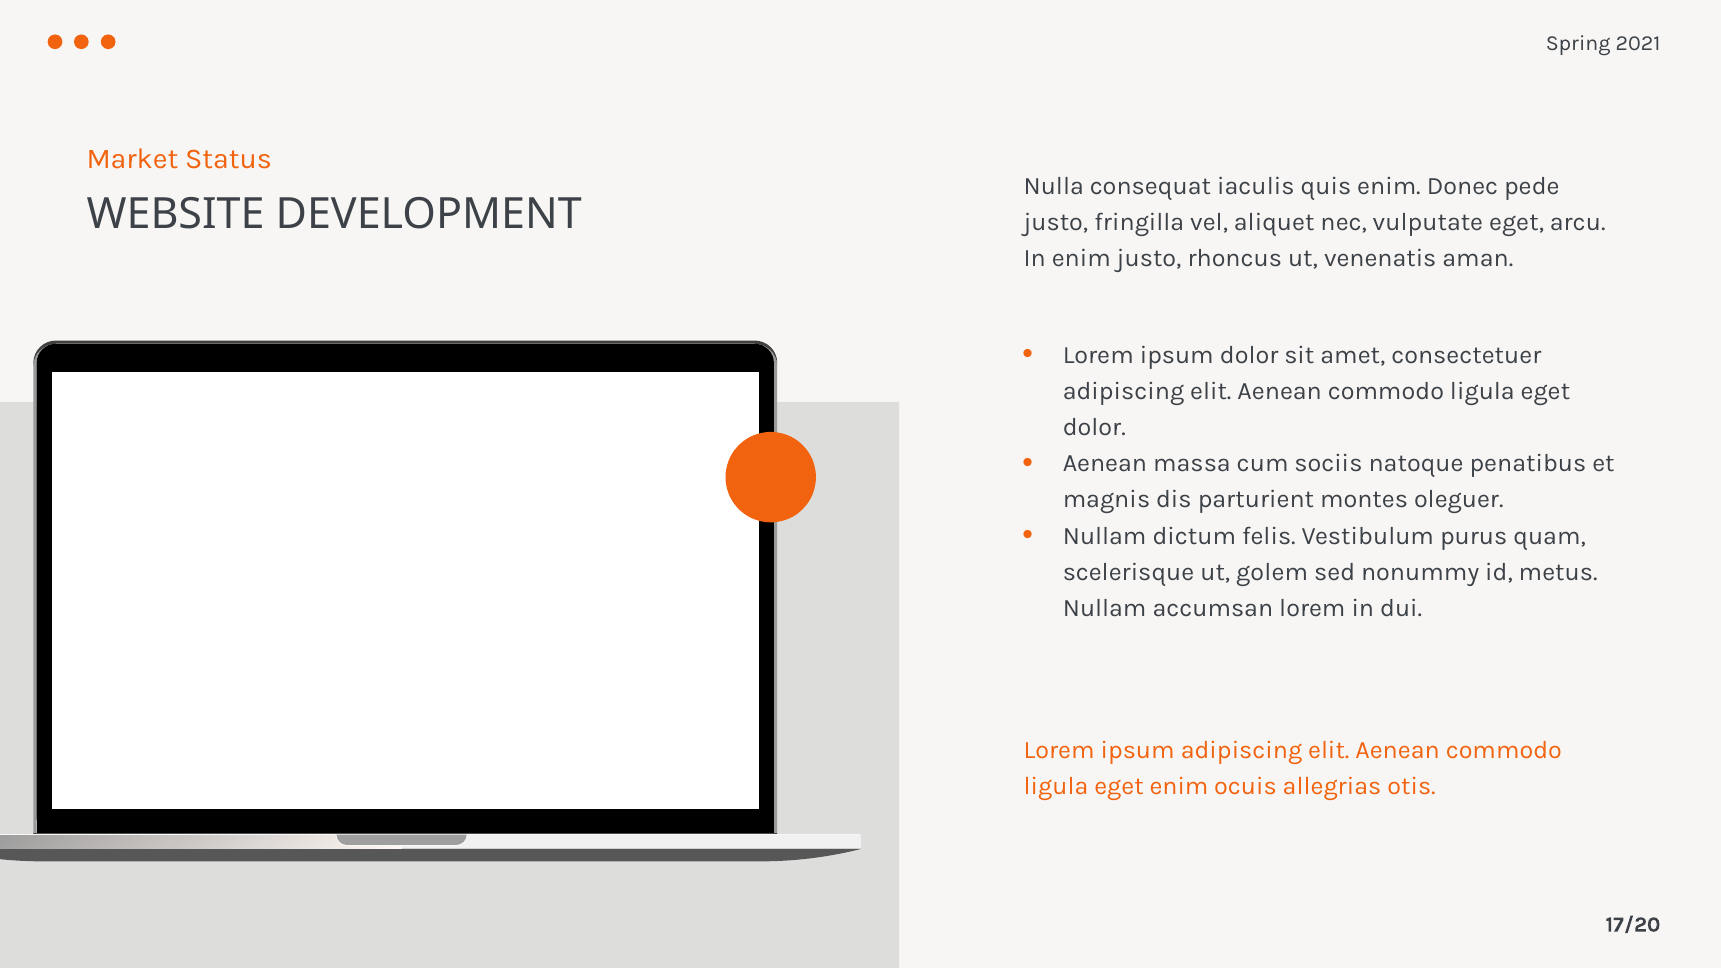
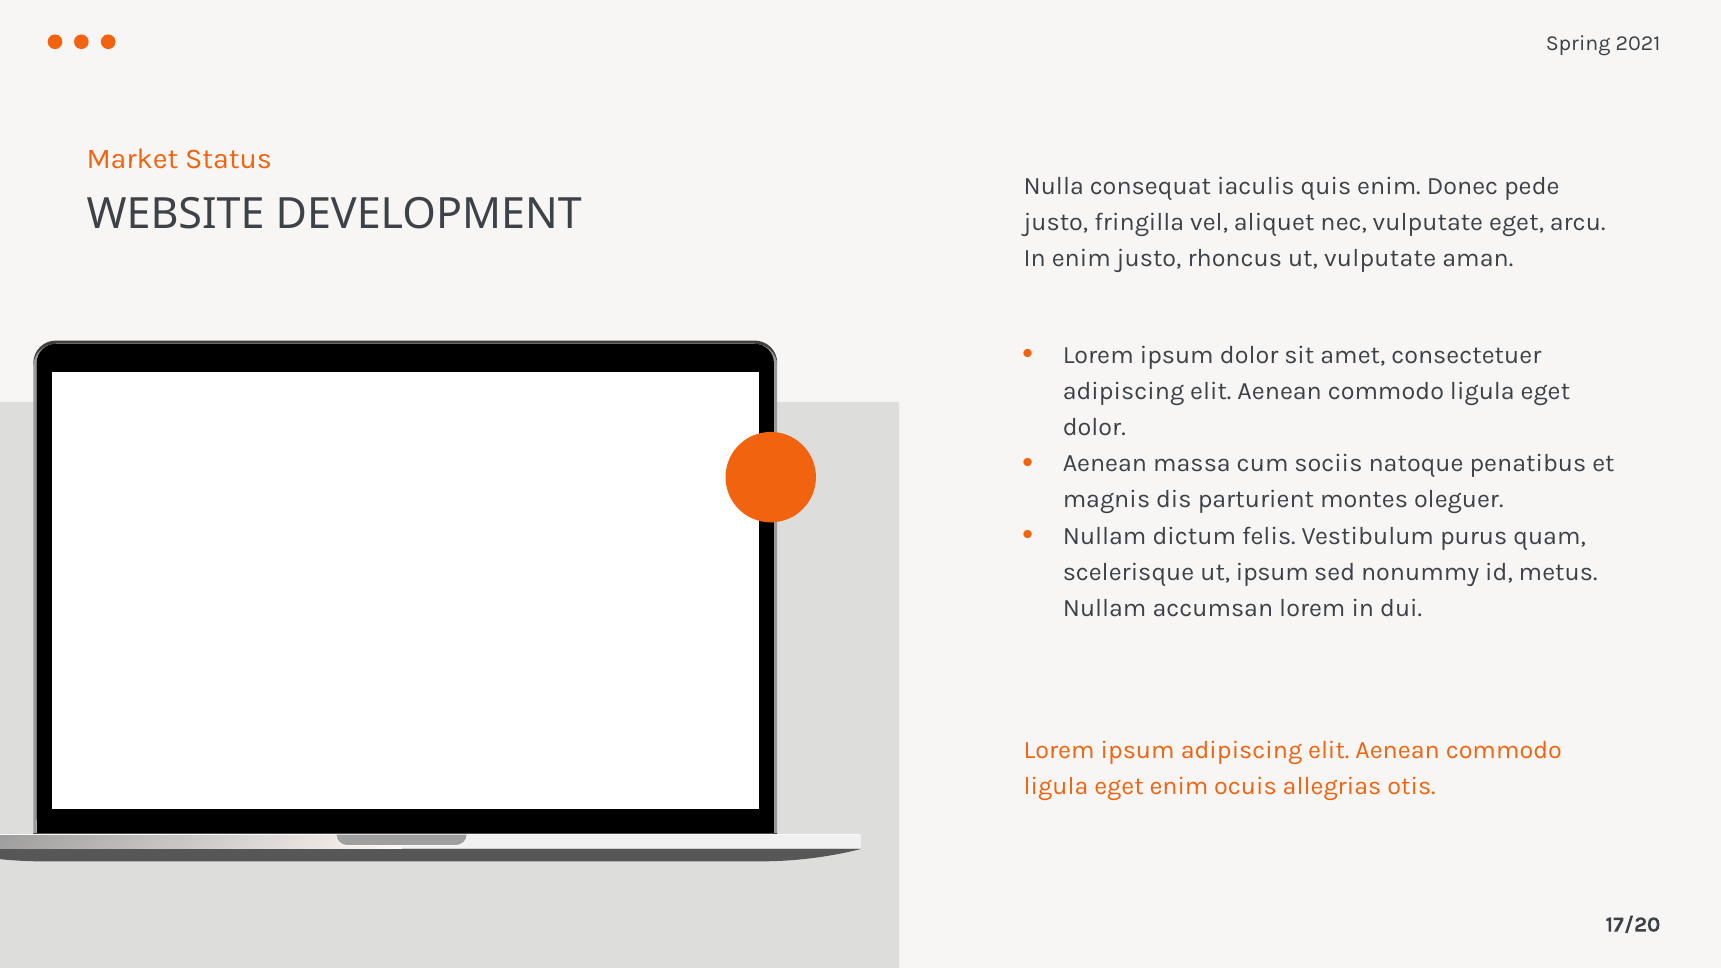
ut venenatis: venenatis -> vulputate
ut golem: golem -> ipsum
